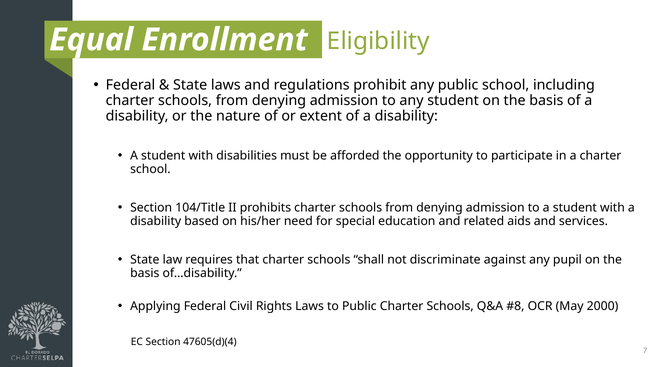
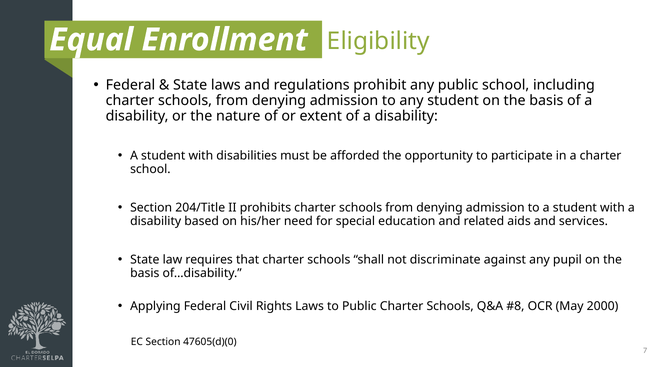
104/Title: 104/Title -> 204/Title
47605(d)(4: 47605(d)(4 -> 47605(d)(0
